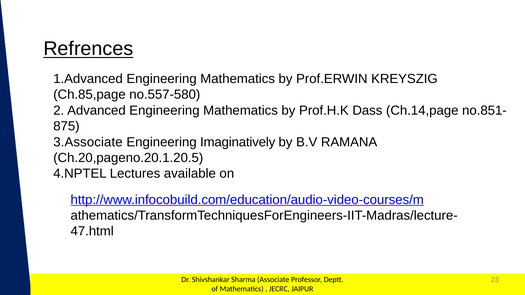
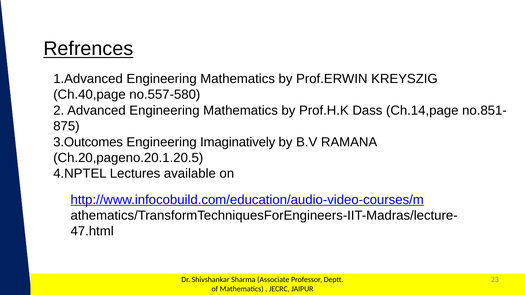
Ch.85,page: Ch.85,page -> Ch.40,page
3.Associate: 3.Associate -> 3.Outcomes
